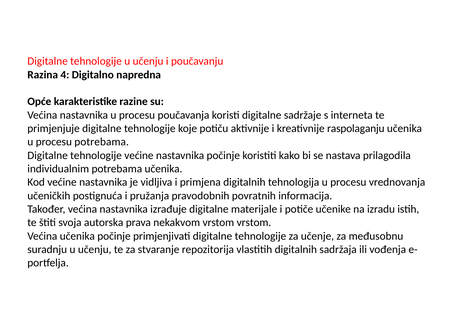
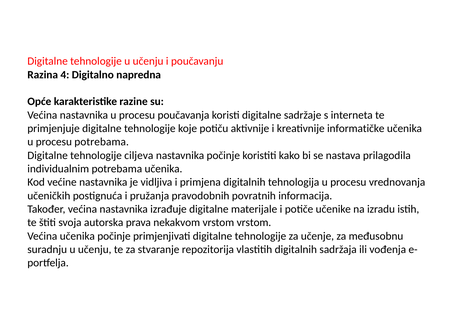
raspolaganju: raspolaganju -> informatičke
tehnologije većine: većine -> ciljeva
